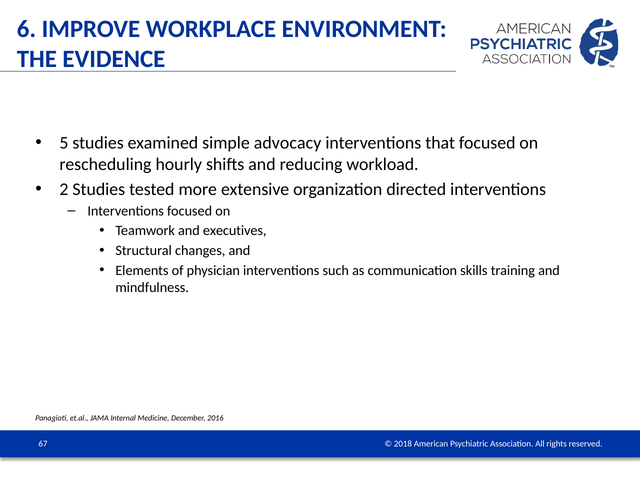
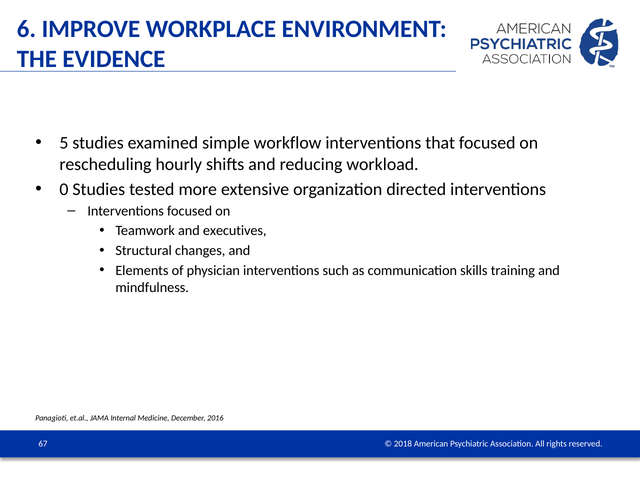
advocacy: advocacy -> workflow
2: 2 -> 0
